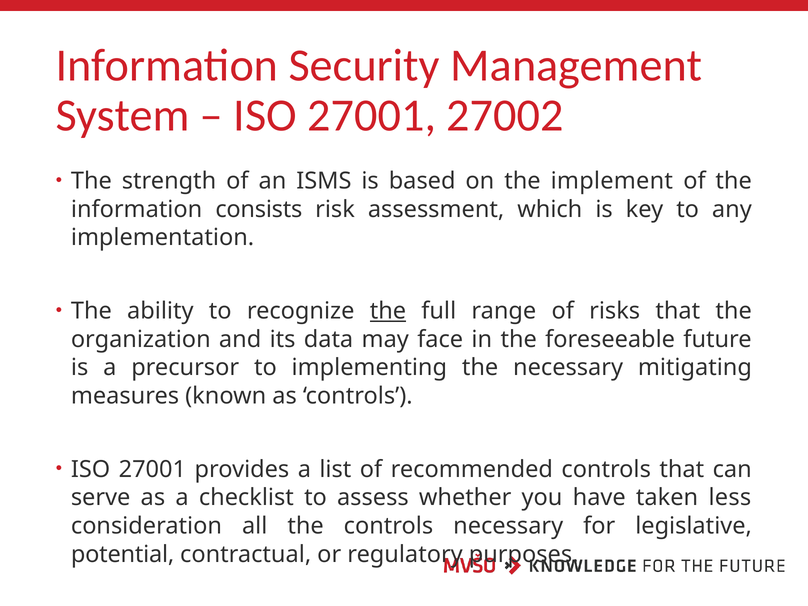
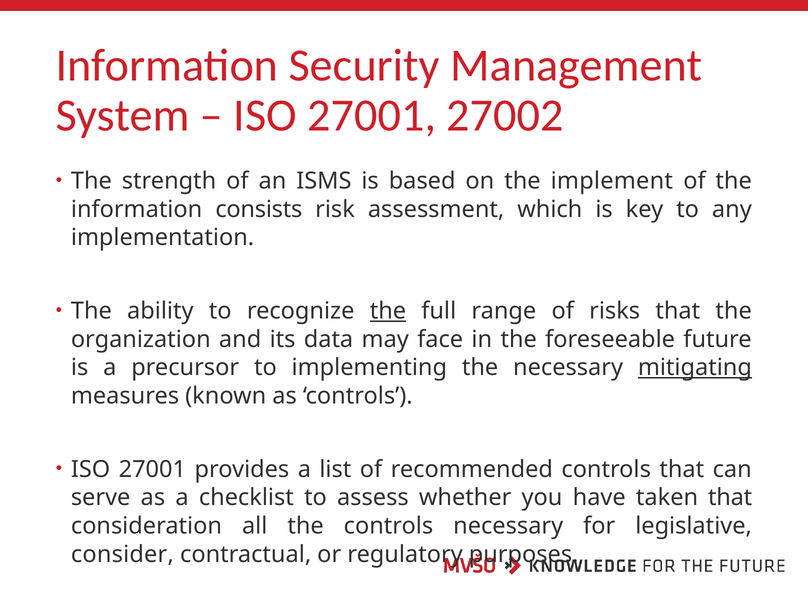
mitigating underline: none -> present
taken less: less -> that
potential: potential -> consider
